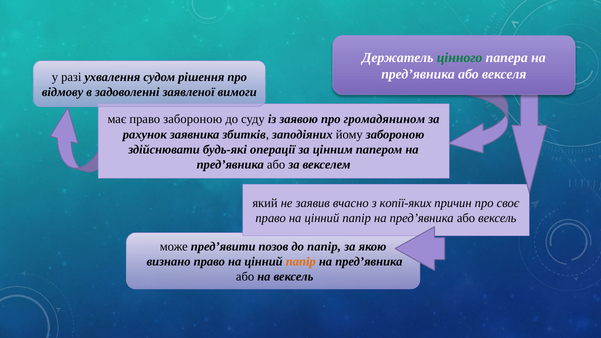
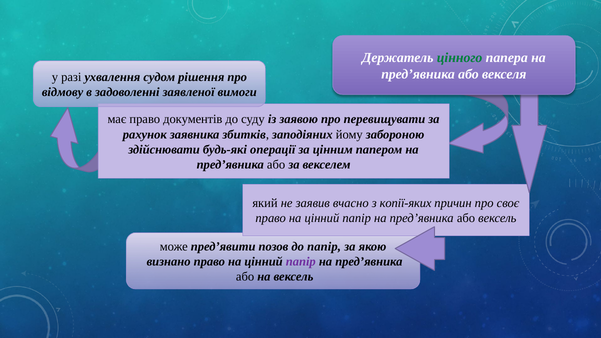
право забороною: забороною -> документів
громадянином: громадянином -> перевищувати
папір at (301, 262) colour: orange -> purple
